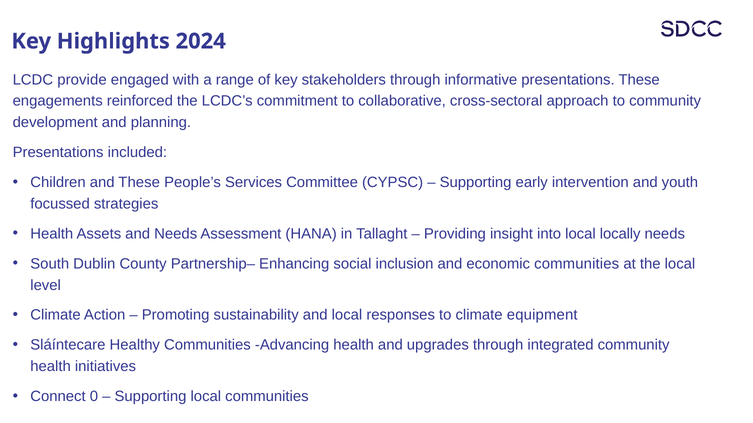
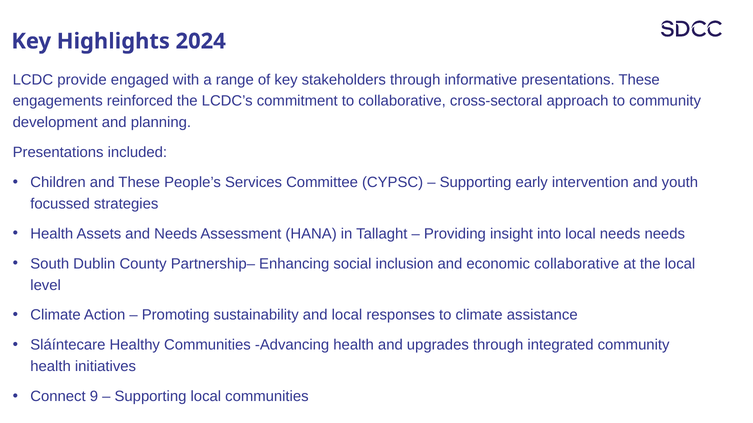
local locally: locally -> needs
economic communities: communities -> collaborative
equipment: equipment -> assistance
0: 0 -> 9
